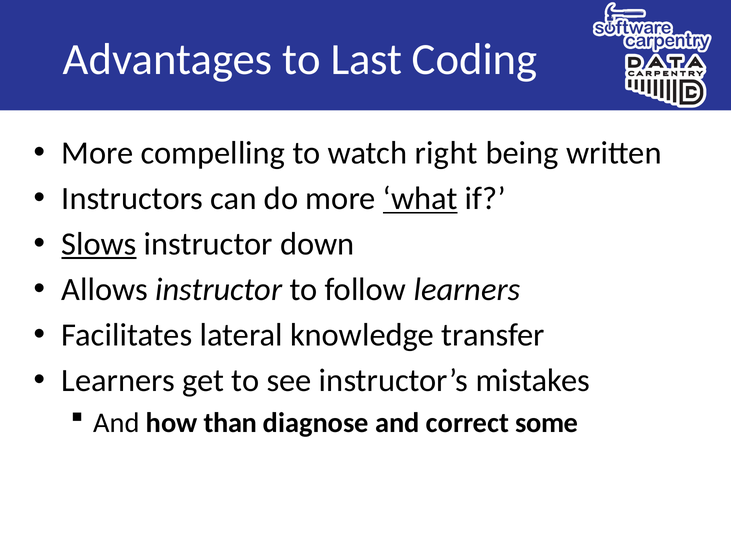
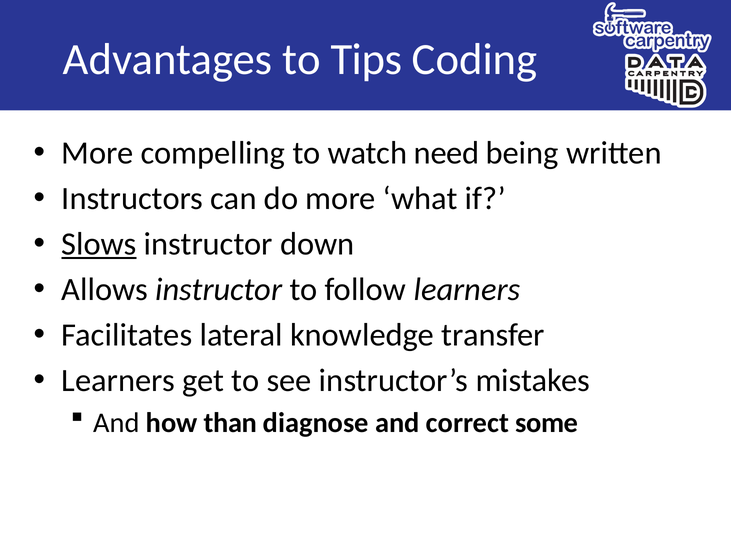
Last: Last -> Tips
right: right -> need
what underline: present -> none
